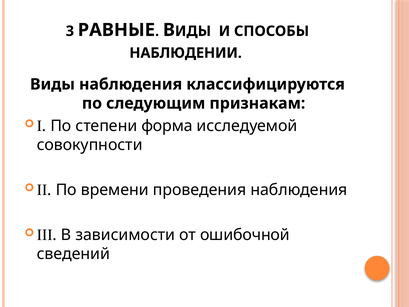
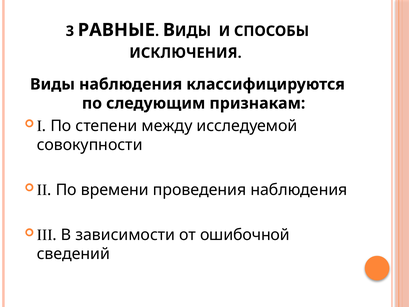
НАБЛЮДЕНИИ: НАБЛЮДЕНИИ -> ИСКЛЮЧЕНИЯ
форма: форма -> между
